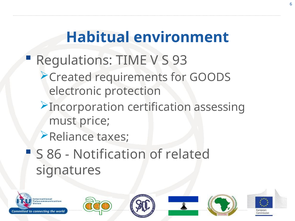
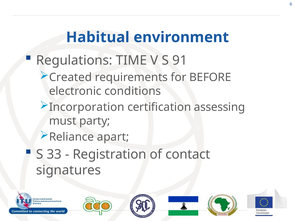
93: 93 -> 91
GOODS: GOODS -> BEFORE
protection: protection -> conditions
price: price -> party
taxes: taxes -> apart
86: 86 -> 33
Notification: Notification -> Registration
related: related -> contact
